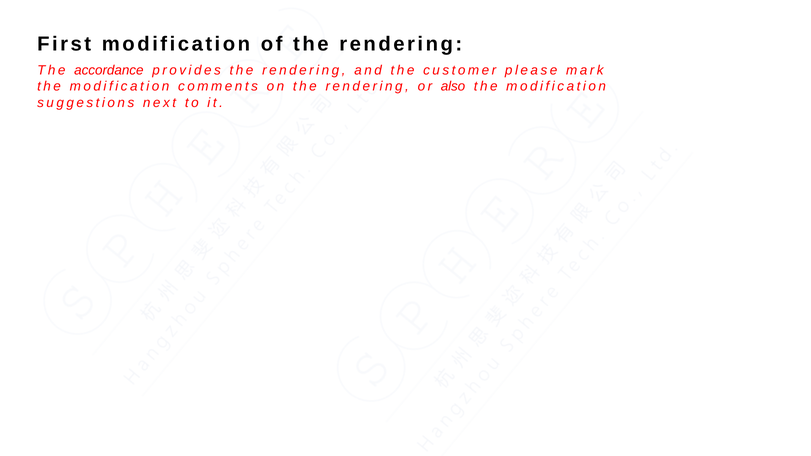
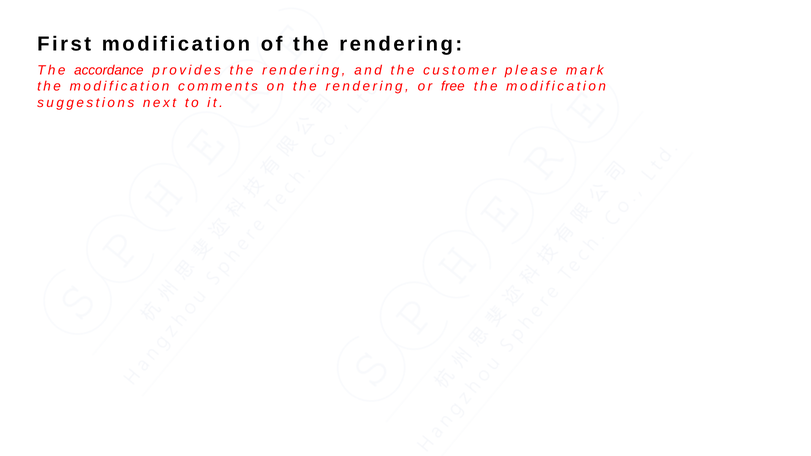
also: also -> free
